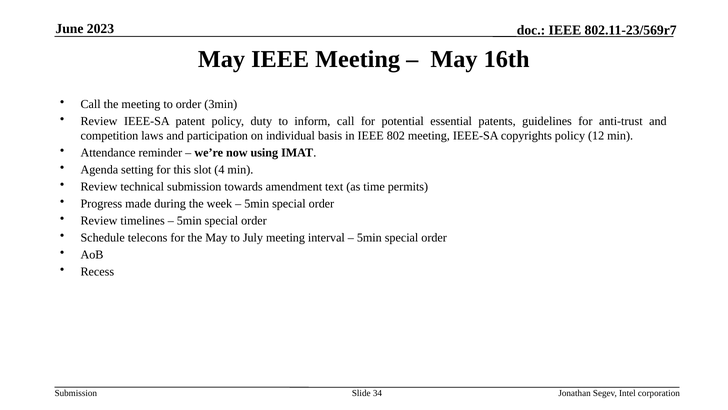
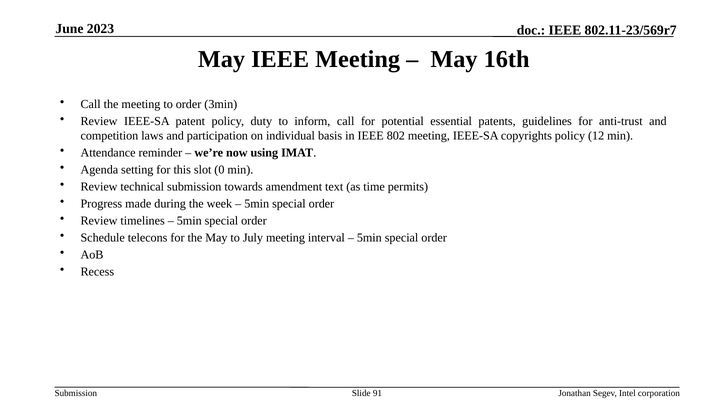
4: 4 -> 0
34: 34 -> 91
